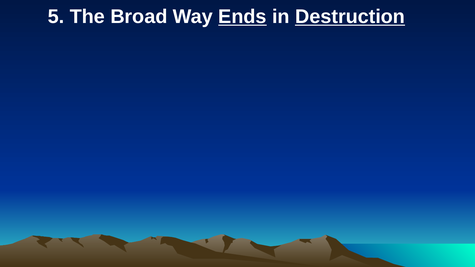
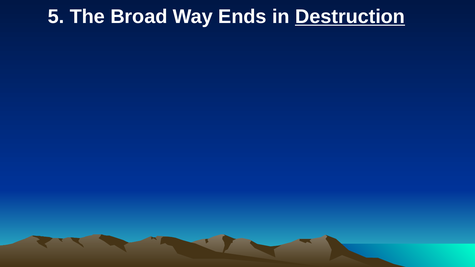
Ends underline: present -> none
